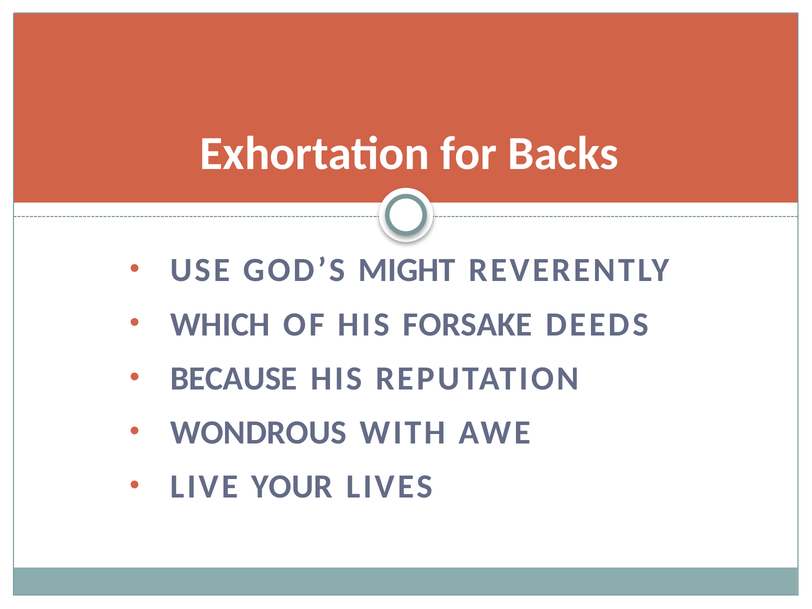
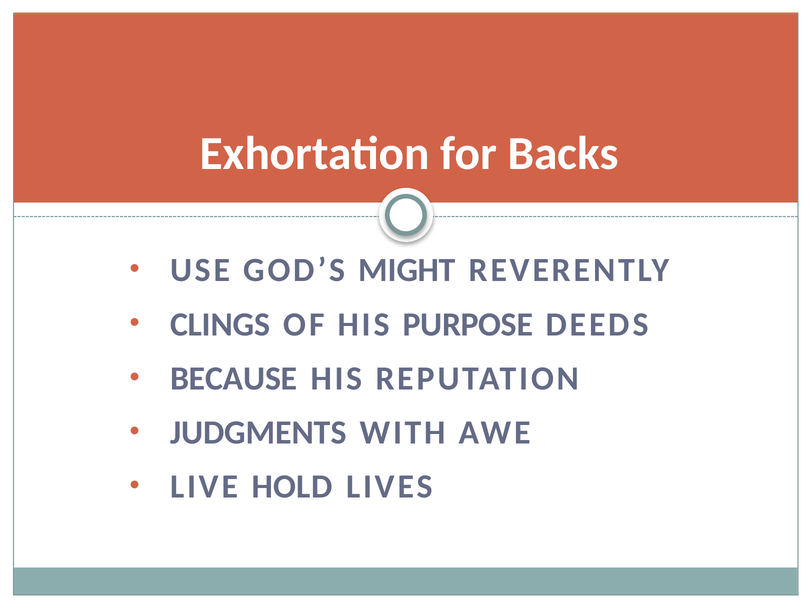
WHICH: WHICH -> CLINGS
FORSAKE: FORSAKE -> PURPOSE
WONDROUS: WONDROUS -> JUDGMENTS
YOUR: YOUR -> HOLD
